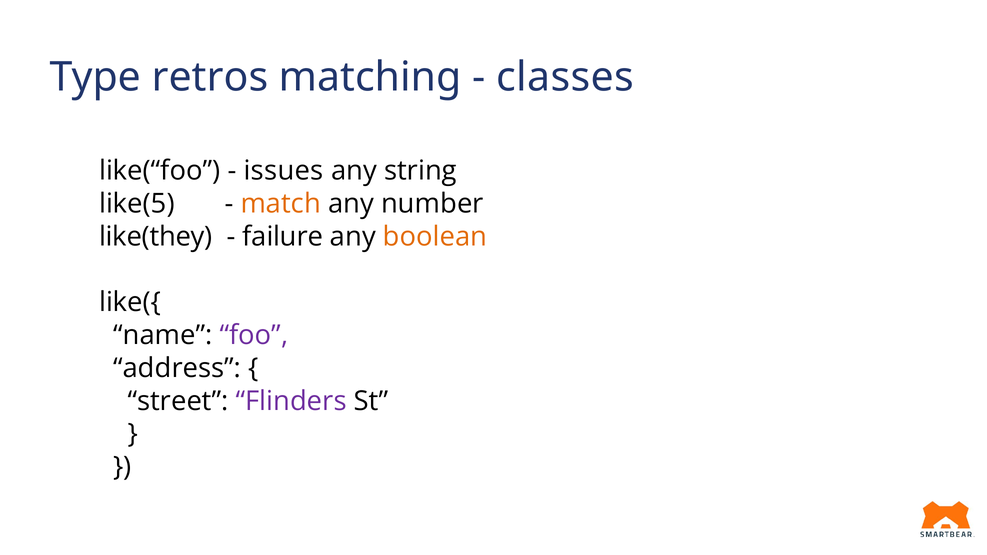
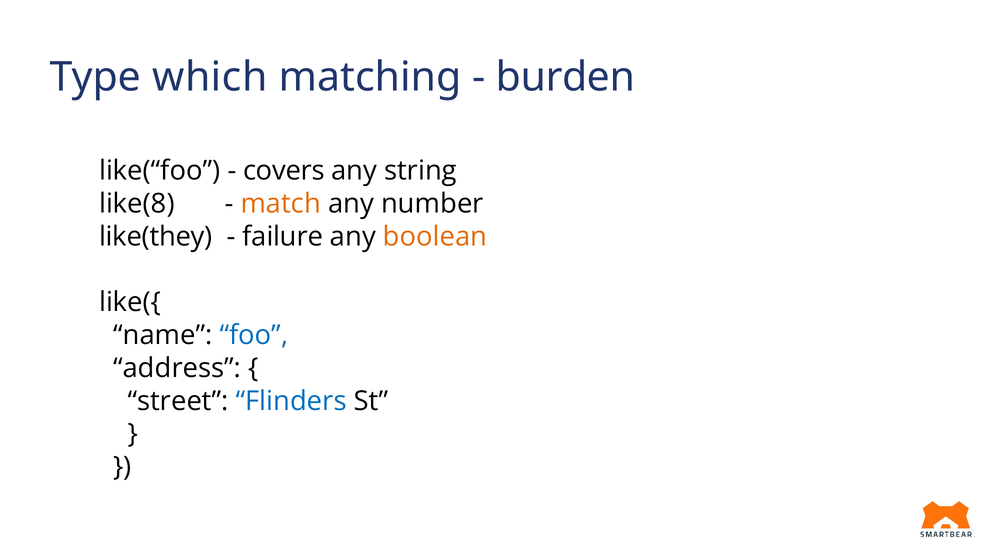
retros: retros -> which
classes: classes -> burden
issues: issues -> covers
like(5: like(5 -> like(8
foo colour: purple -> blue
Flinders colour: purple -> blue
